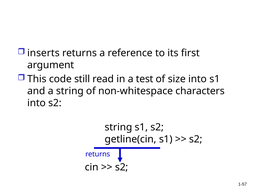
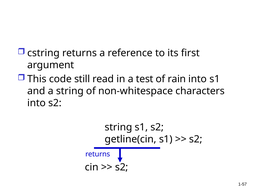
inserts: inserts -> cstring
size: size -> rain
